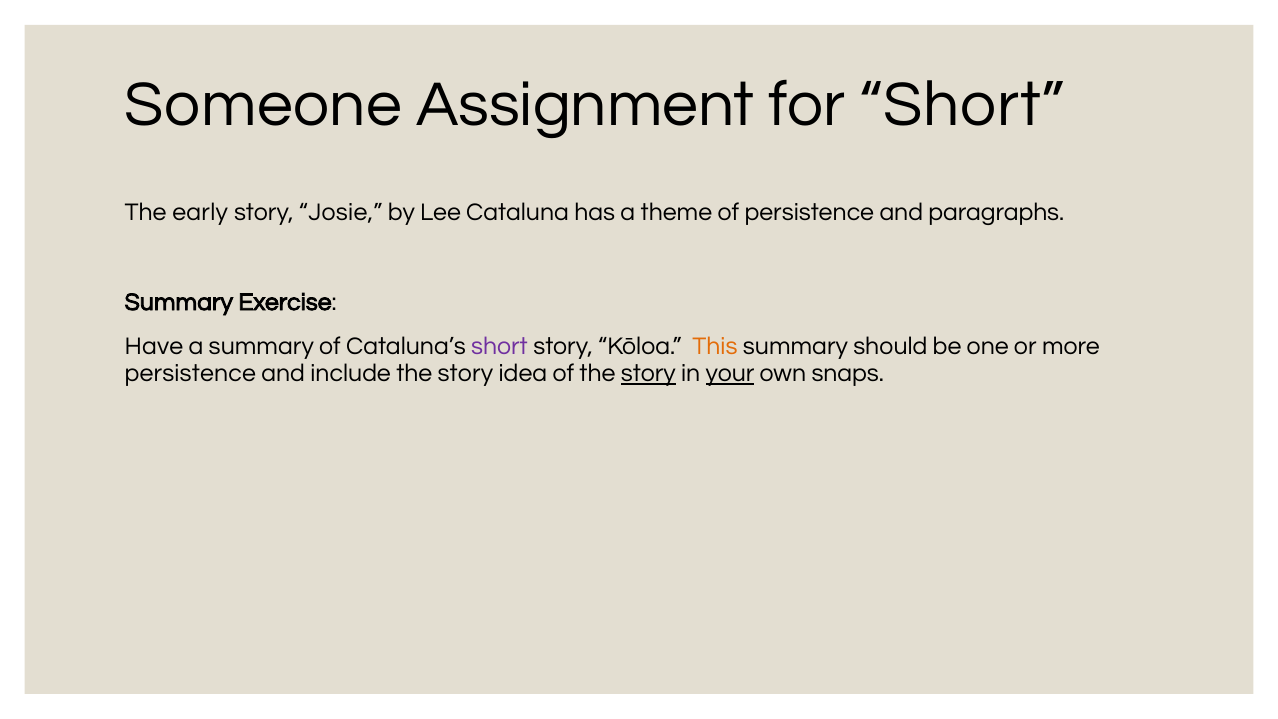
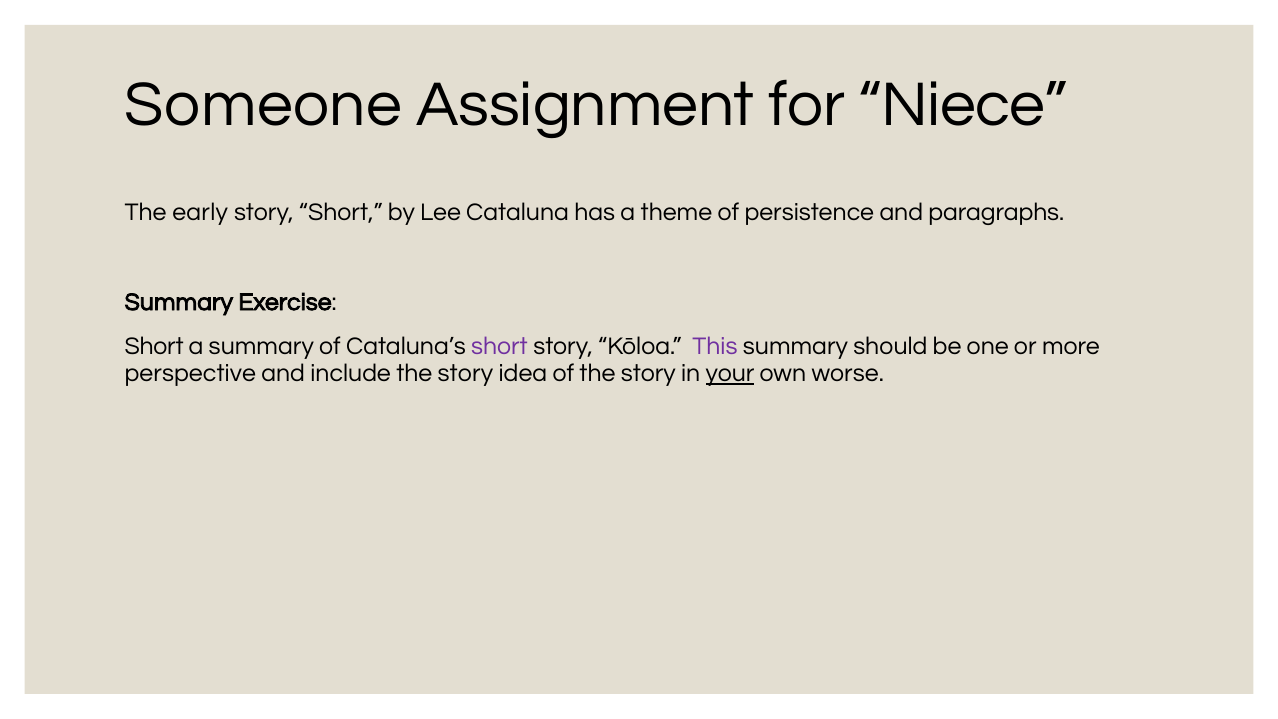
for Short: Short -> Niece
story Josie: Josie -> Short
Have at (154, 346): Have -> Short
This colour: orange -> purple
persistence at (190, 373): persistence -> perspective
story at (648, 373) underline: present -> none
snaps: snaps -> worse
